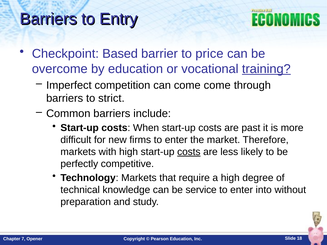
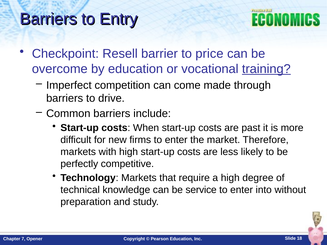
Based: Based -> Resell
come come: come -> made
strict: strict -> drive
costs at (189, 152) underline: present -> none
